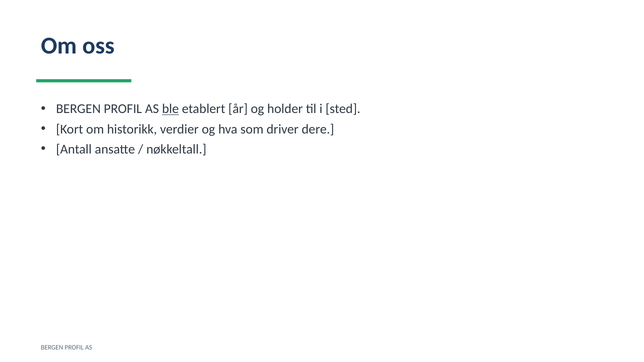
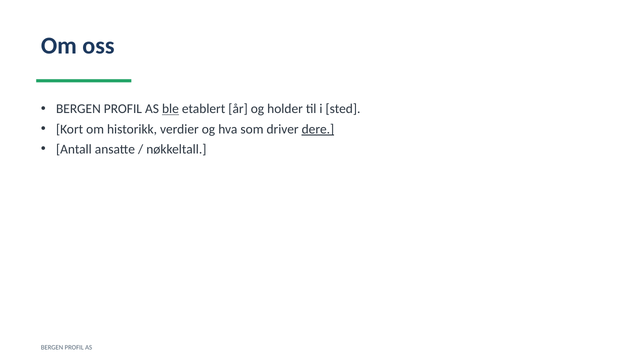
dere underline: none -> present
